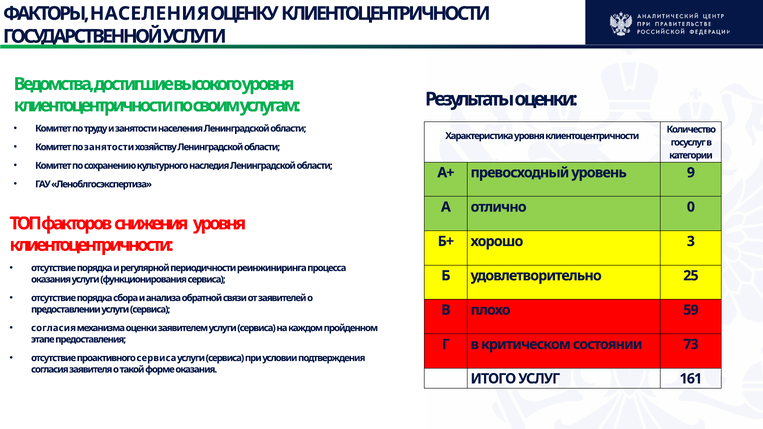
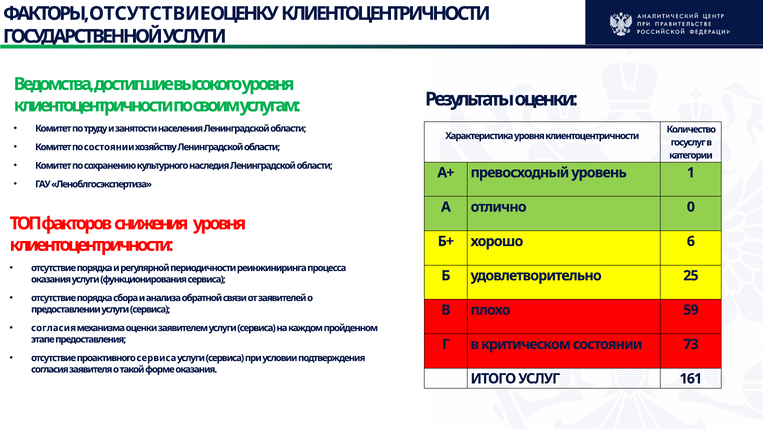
ФАКТОРЫ НАСЕЛЕНИЯ: НАСЕЛЕНИЯ -> ОТСУТСТВИЕ
по занятости: занятости -> состоянии
9: 9 -> 1
3: 3 -> 6
